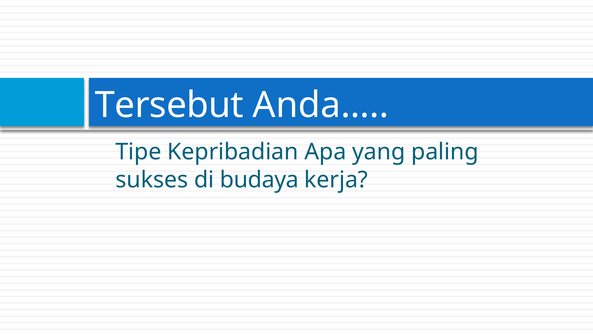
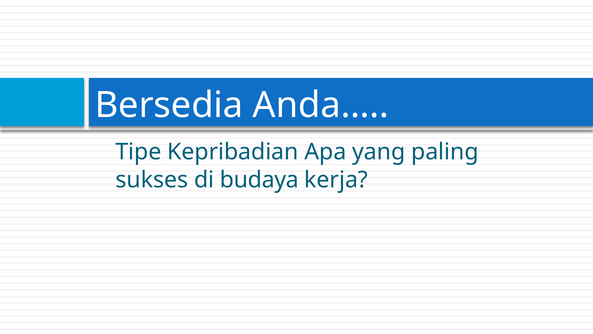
Tersebut: Tersebut -> Bersedia
